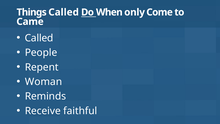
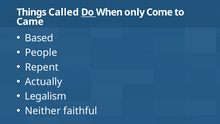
Called at (39, 38): Called -> Based
Woman: Woman -> Actually
Reminds: Reminds -> Legalism
Receive: Receive -> Neither
